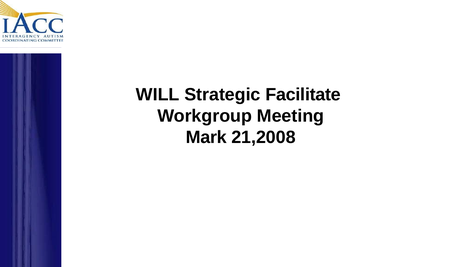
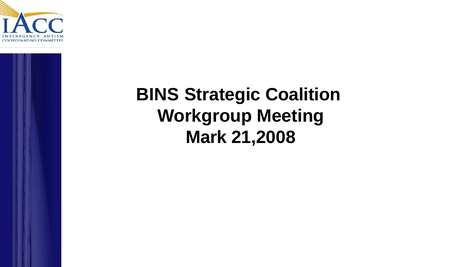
WILL: WILL -> BINS
Facilitate: Facilitate -> Coalition
